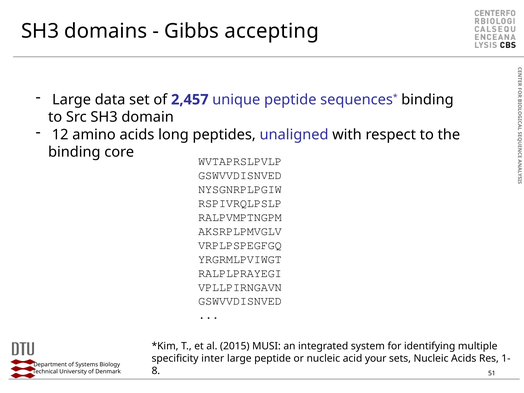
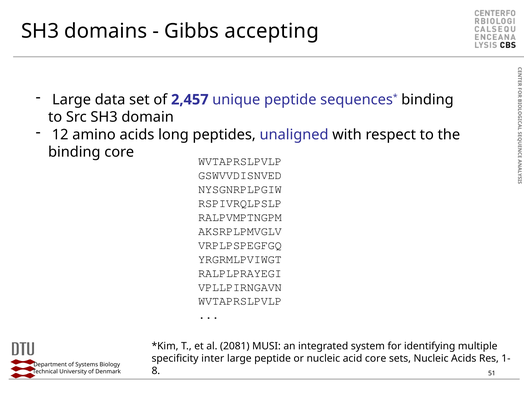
GSWVVDISNVED at (240, 301): GSWVVDISNVED -> WVTAPRSLPVLP
2015: 2015 -> 2081
acid your: your -> core
